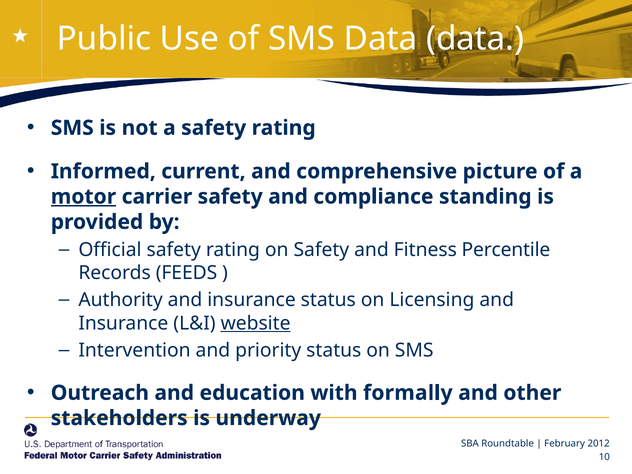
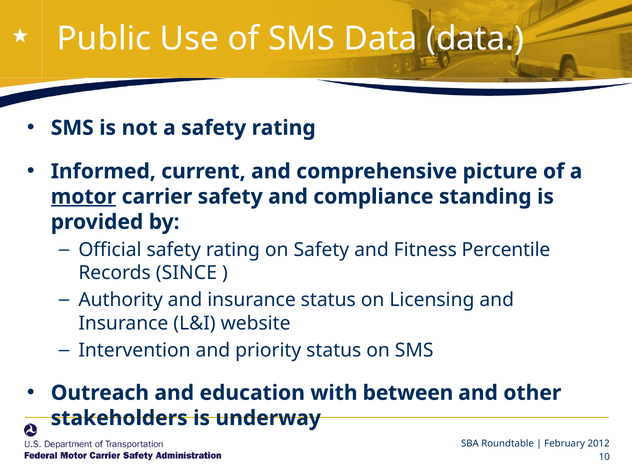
FEEDS: FEEDS -> SINCE
website underline: present -> none
formally: formally -> between
